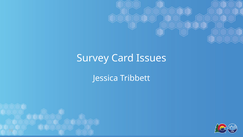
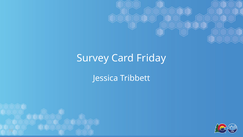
Issues: Issues -> Friday
